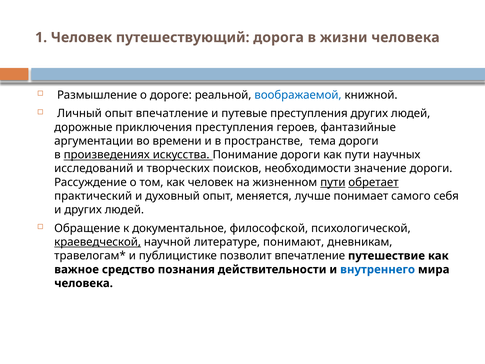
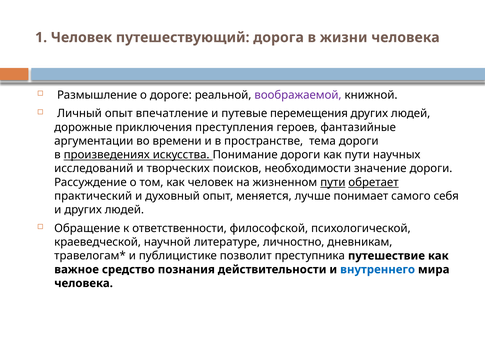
воображаемой colour: blue -> purple
путевые преступления: преступления -> перемещения
документальное: документальное -> ответственности
краеведческой underline: present -> none
понимают: понимают -> личностно
позволит впечатление: впечатление -> преступника
